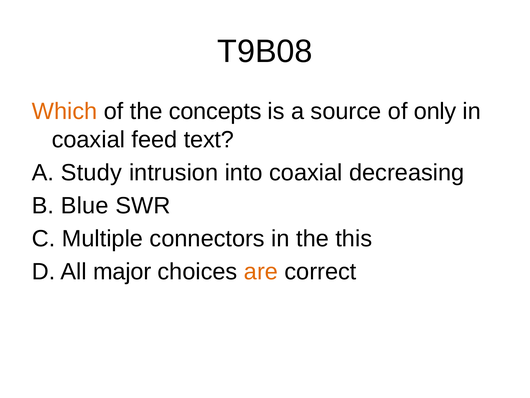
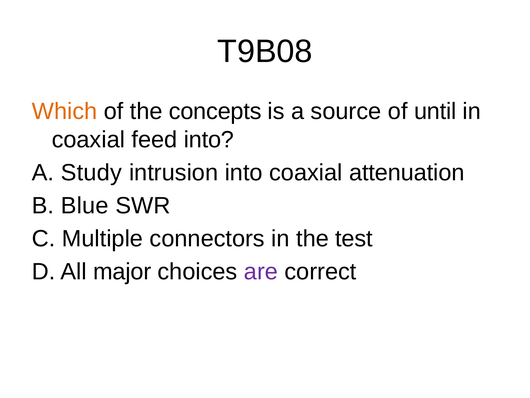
only: only -> until
feed text: text -> into
decreasing: decreasing -> attenuation
this: this -> test
are colour: orange -> purple
